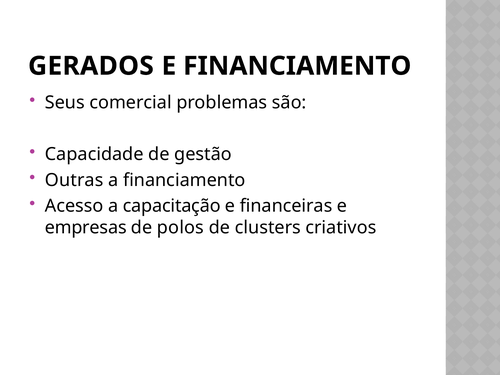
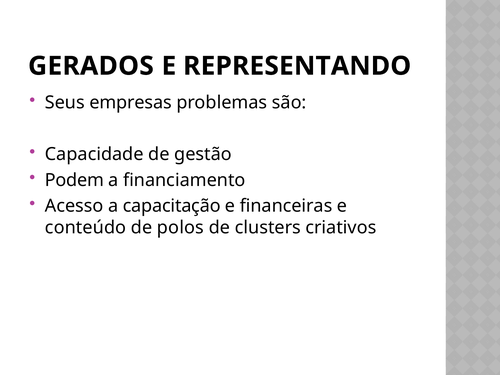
E FINANCIAMENTO: FINANCIAMENTO -> REPRESENTANDO
comercial: comercial -> empresas
Outras: Outras -> Podem
empresas: empresas -> conteúdo
